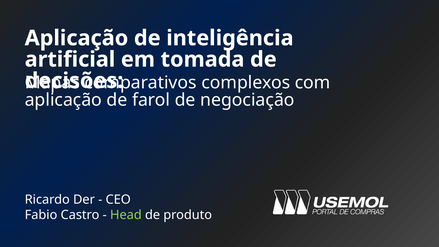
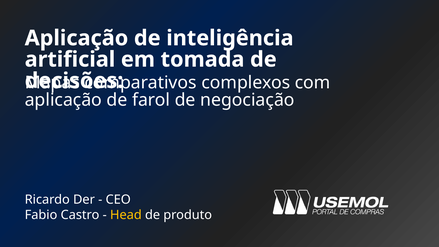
Head colour: light green -> yellow
